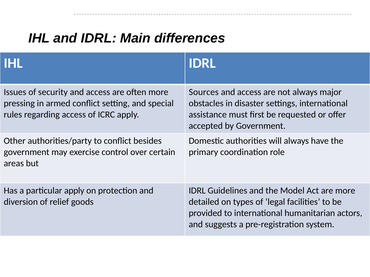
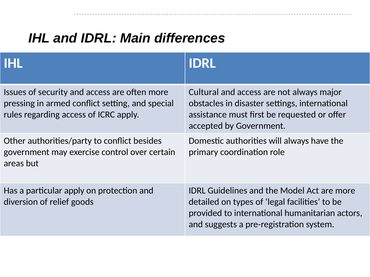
Sources: Sources -> Cultural
